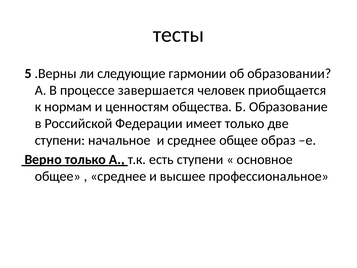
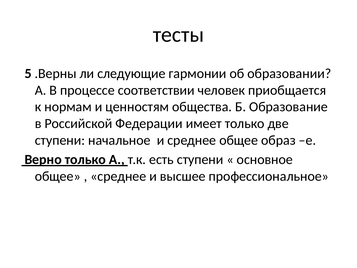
завершается: завершается -> соответствии
